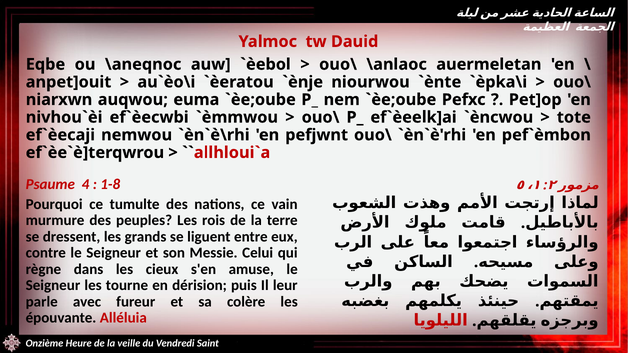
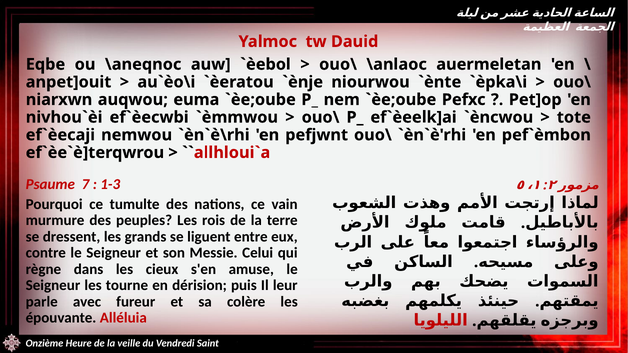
4: 4 -> 7
1-8: 1-8 -> 1-3
